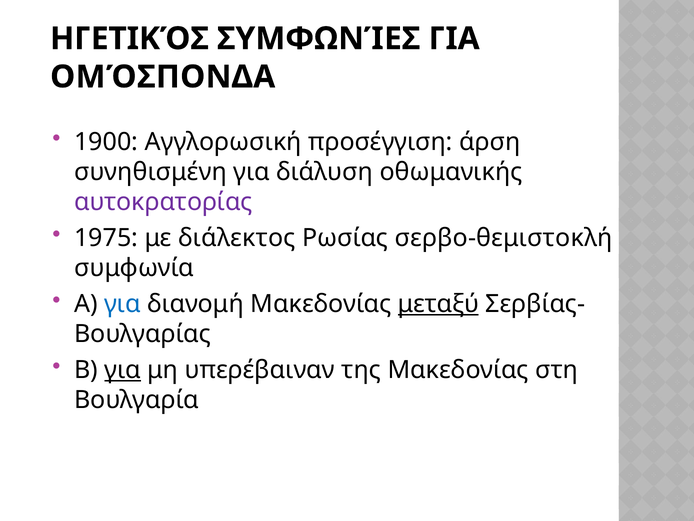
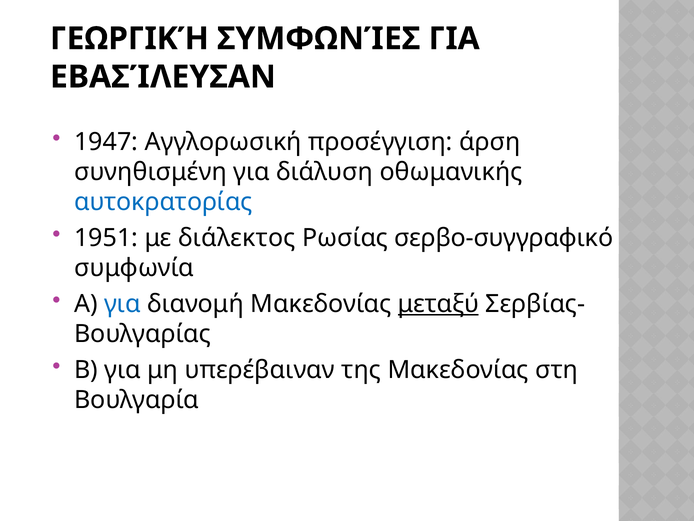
ΗΓΕΤΙΚΌΣ: ΗΓΕΤΙΚΌΣ -> ΓΕΩΡΓΙΚΉ
ΟΜΌΣΠΟΝΔΑ: ΟΜΌΣΠΟΝΔΑ -> ΕΒΑΣΊΛΕΥΣΑΝ
1900: 1900 -> 1947
αυτοκρατορίας colour: purple -> blue
1975: 1975 -> 1951
σερβο-θεμιστοκλή: σερβο-θεμιστοκλή -> σερβο-συγγραφικό
για at (123, 369) underline: present -> none
